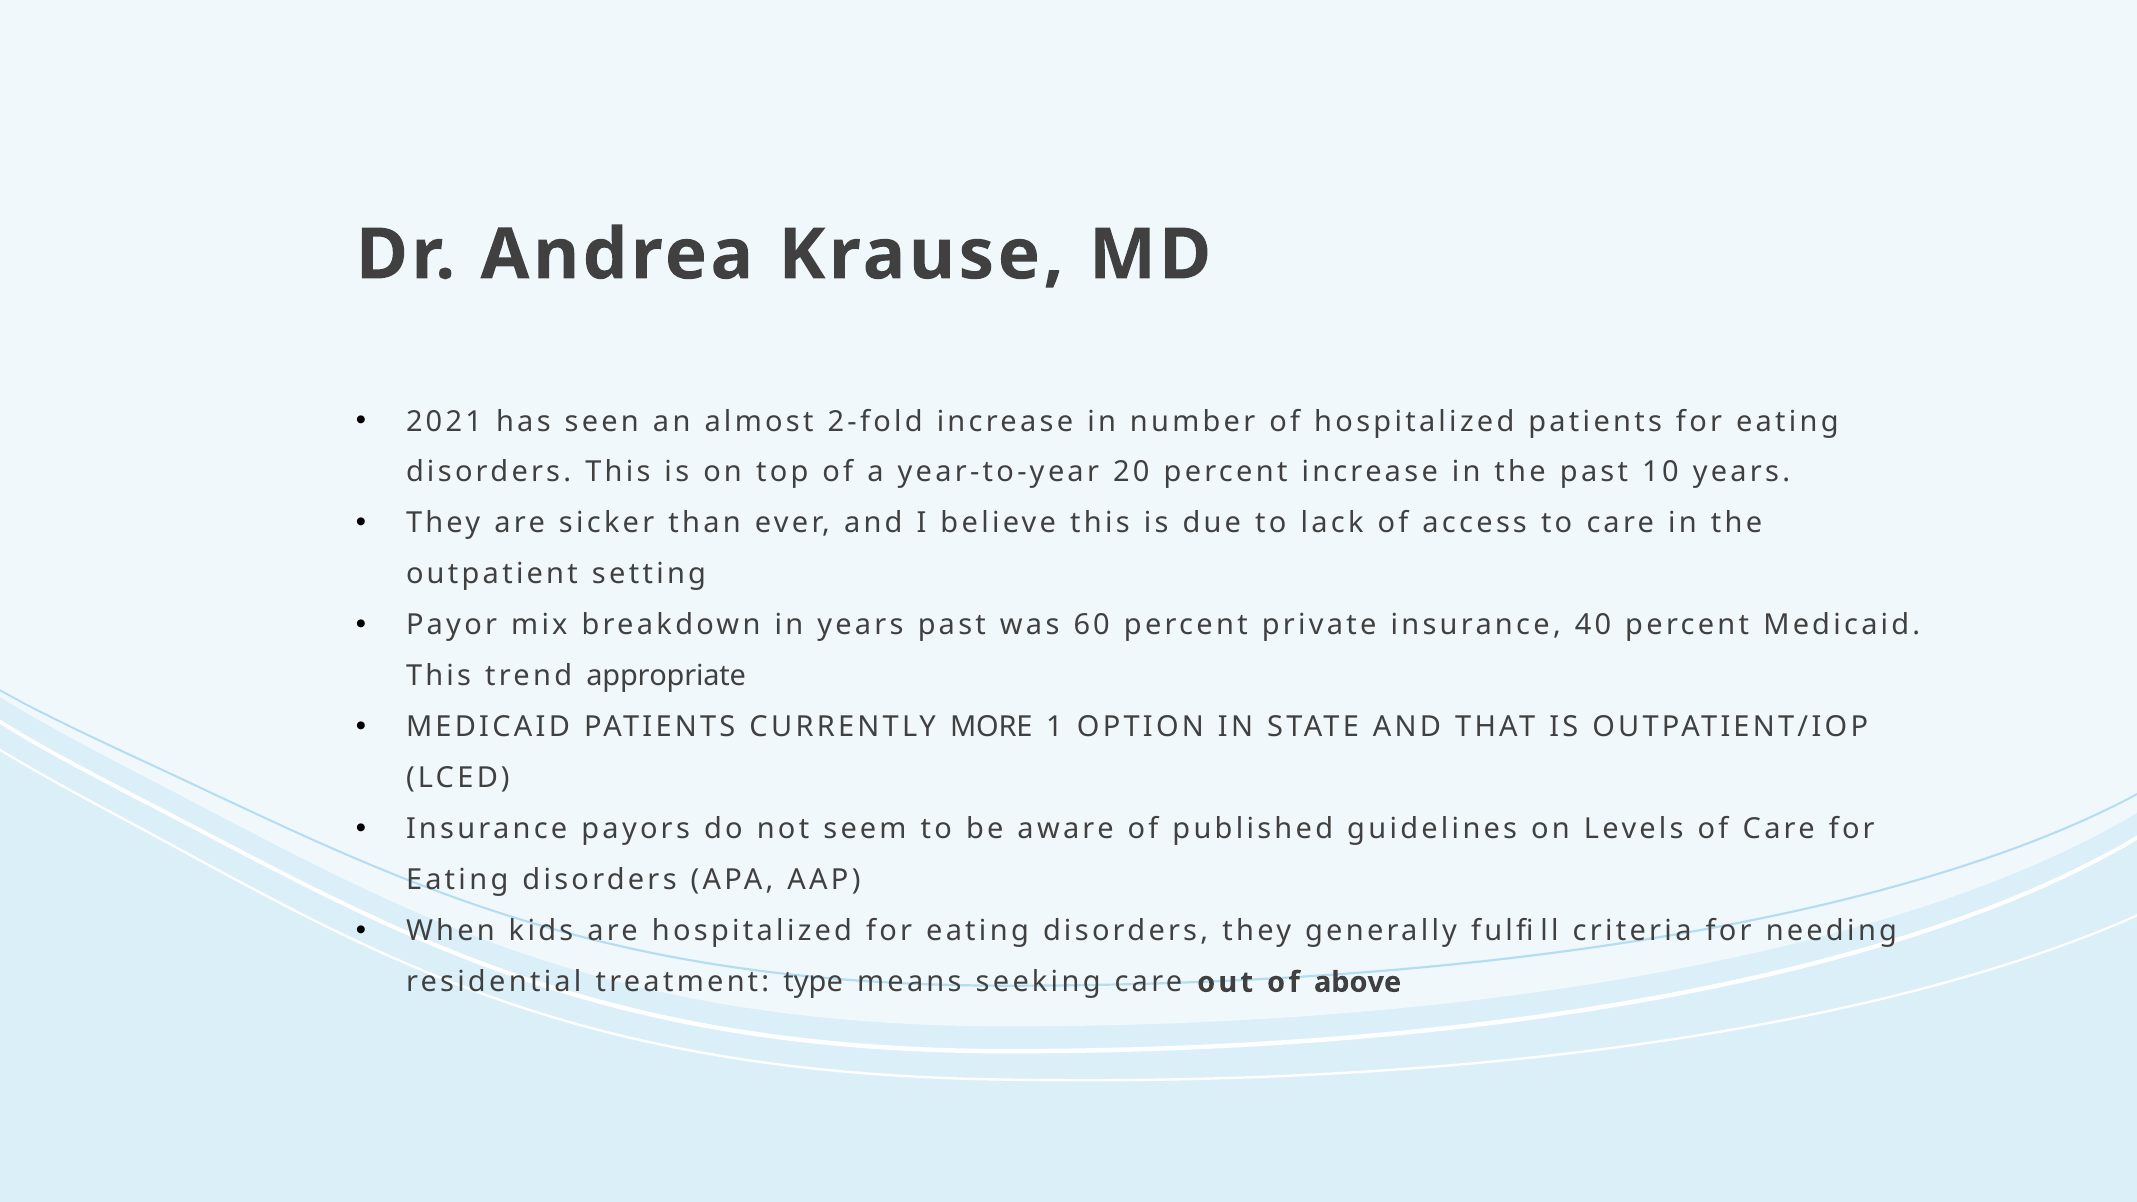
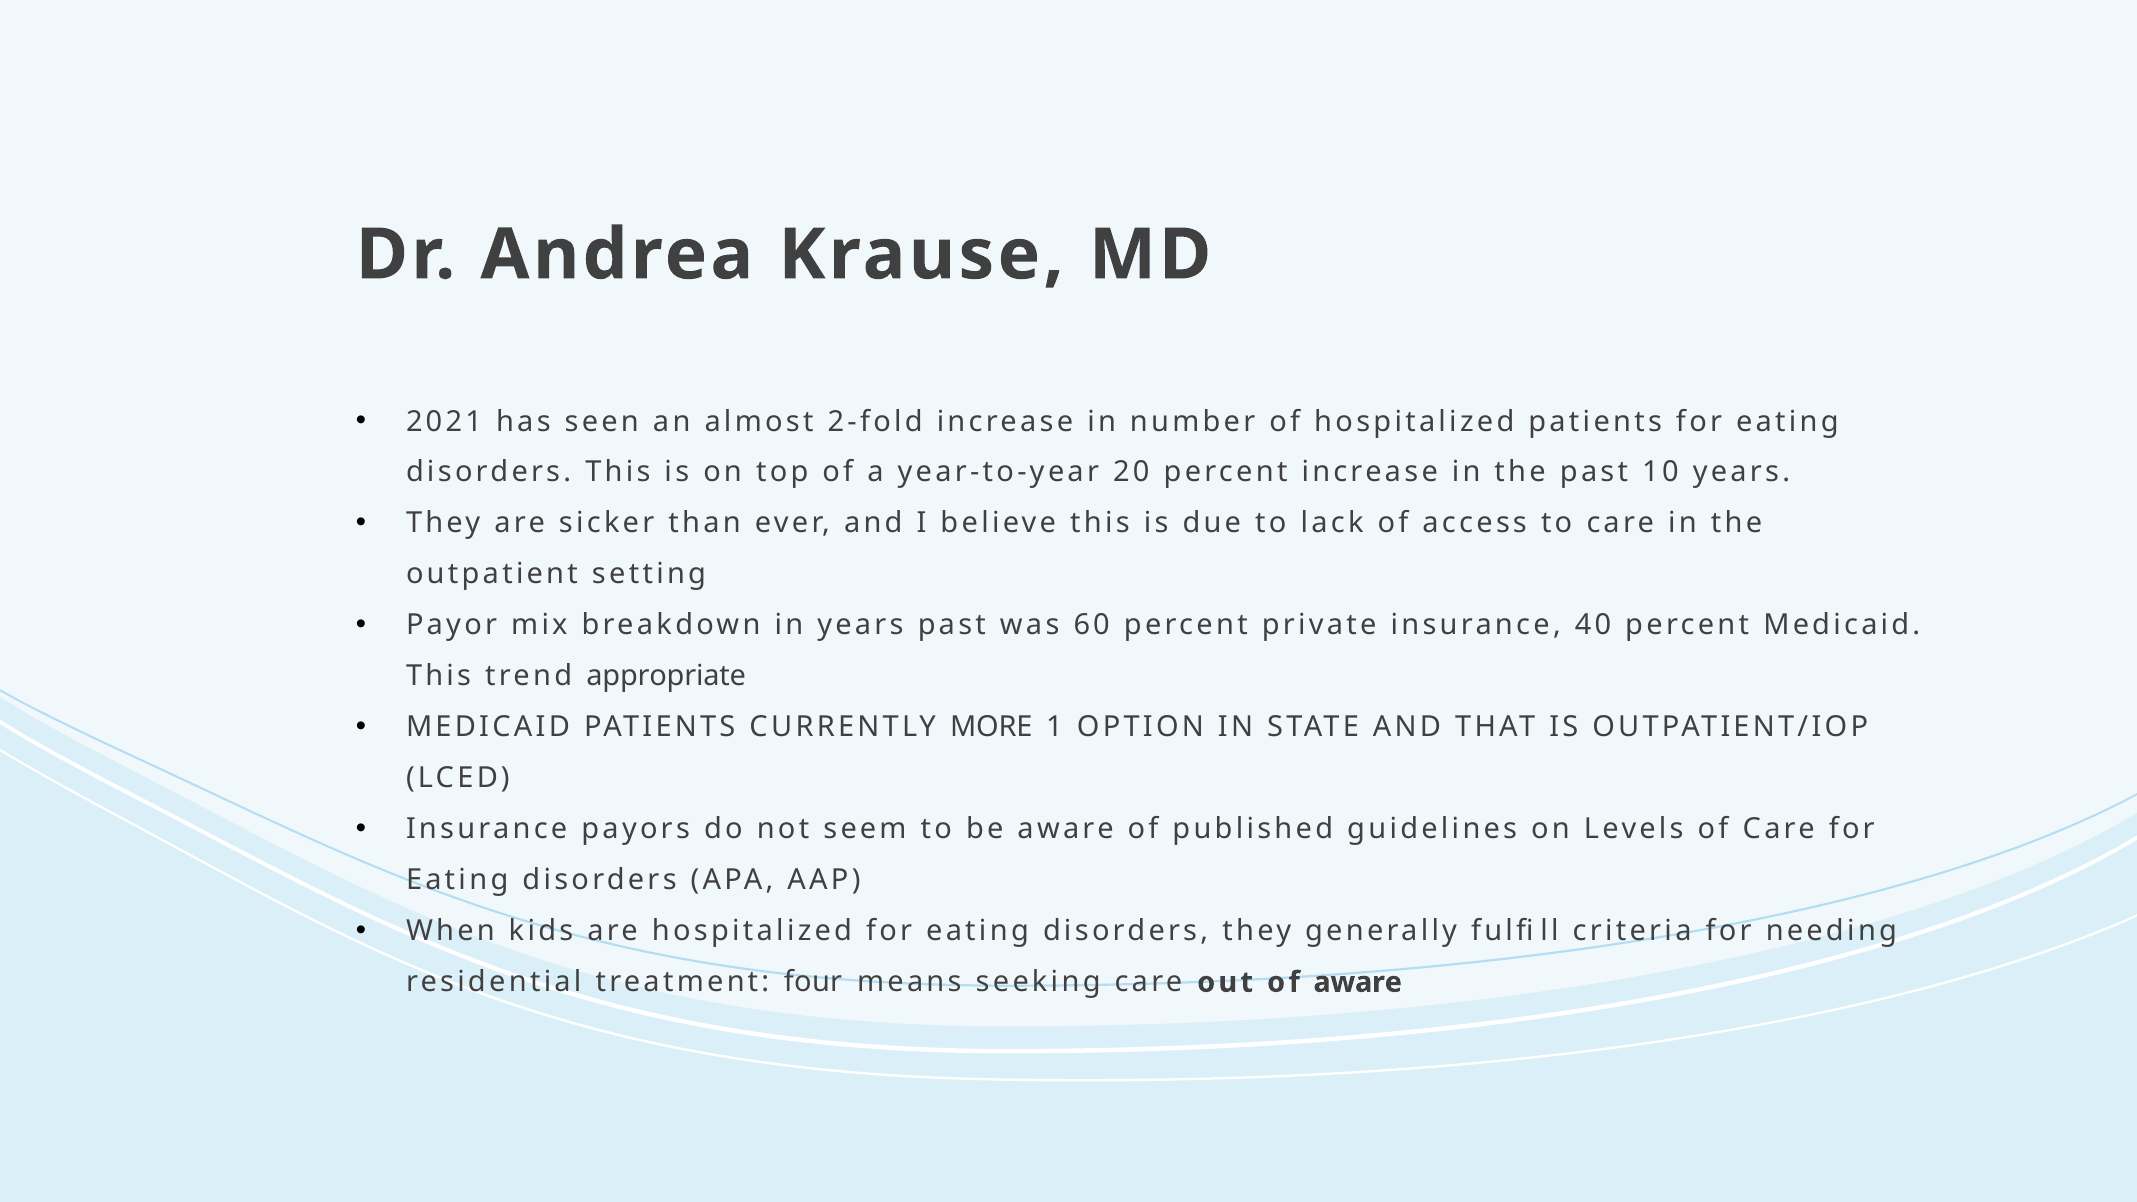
type: type -> four
of above: above -> aware
